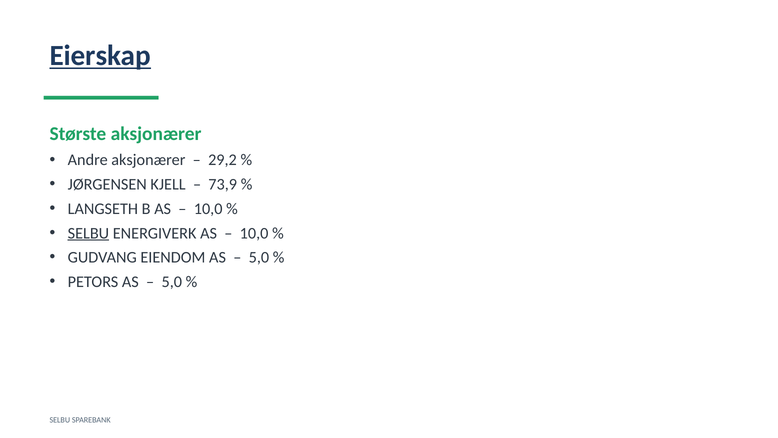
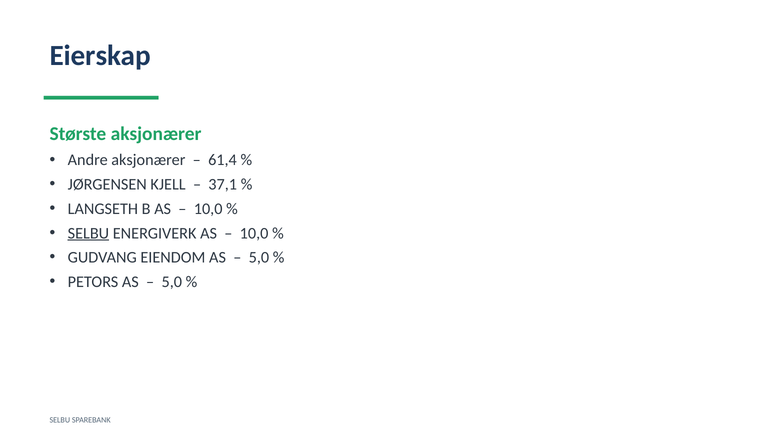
Eierskap underline: present -> none
29,2: 29,2 -> 61,4
73,9: 73,9 -> 37,1
